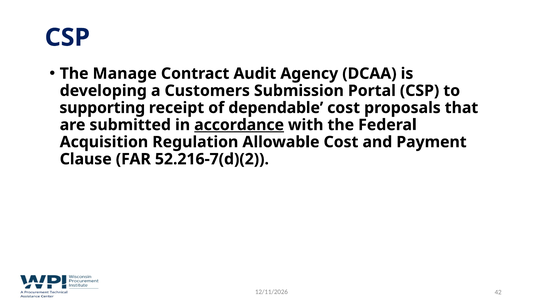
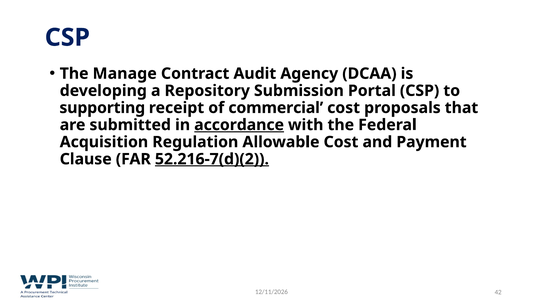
Customers: Customers -> Repository
dependable: dependable -> commercial
52.216-7(d)(2 underline: none -> present
